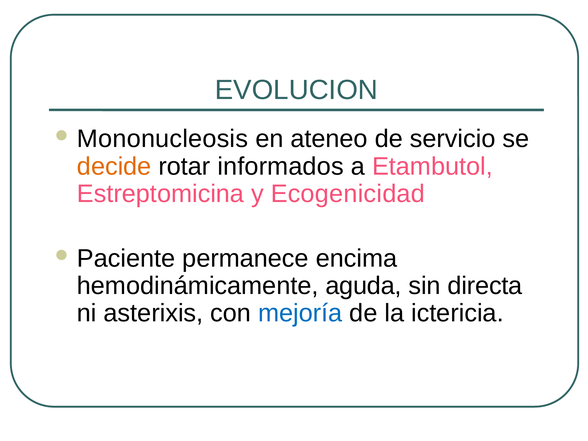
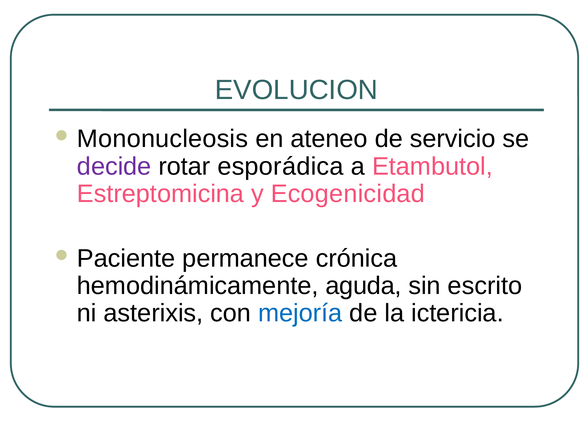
decide colour: orange -> purple
informados: informados -> esporádica
encima: encima -> crónica
directa: directa -> escrito
